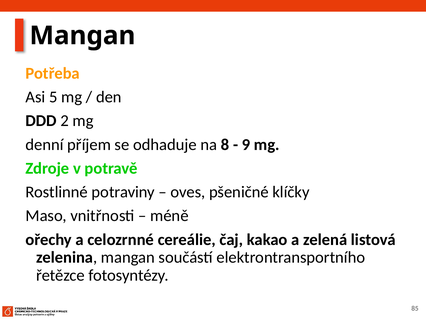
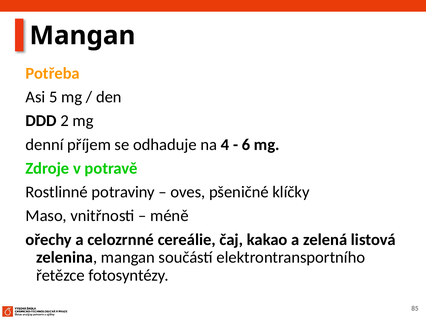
8: 8 -> 4
9: 9 -> 6
